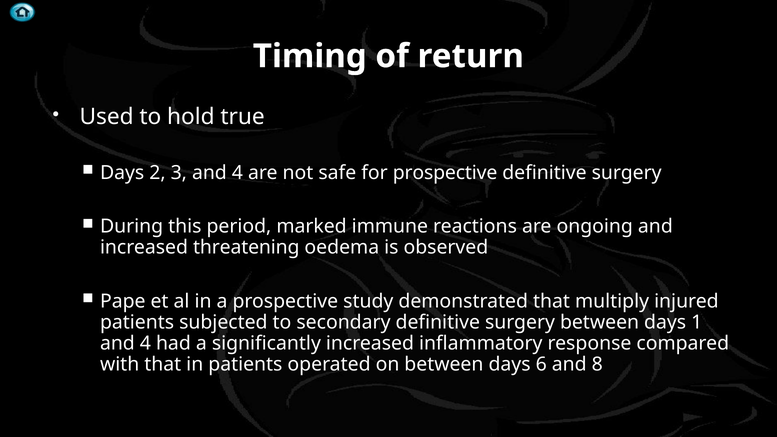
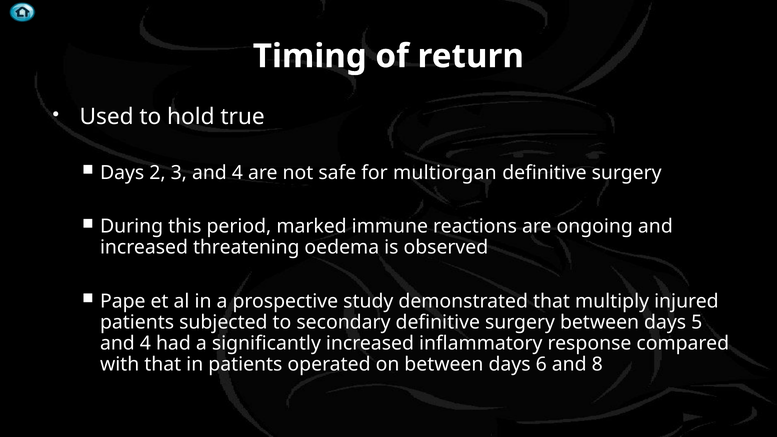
for prospective: prospective -> multiorgan
1: 1 -> 5
